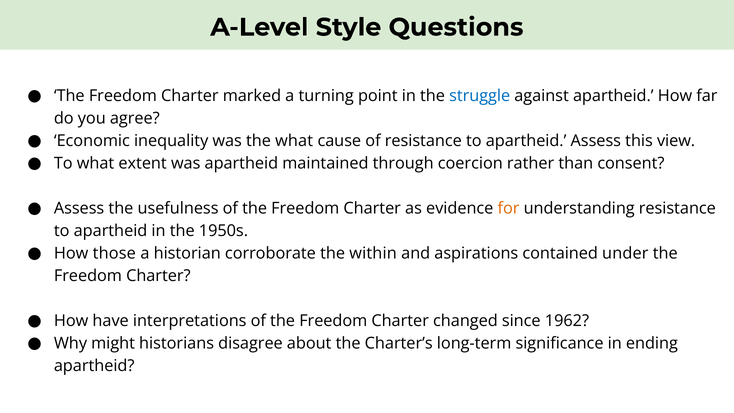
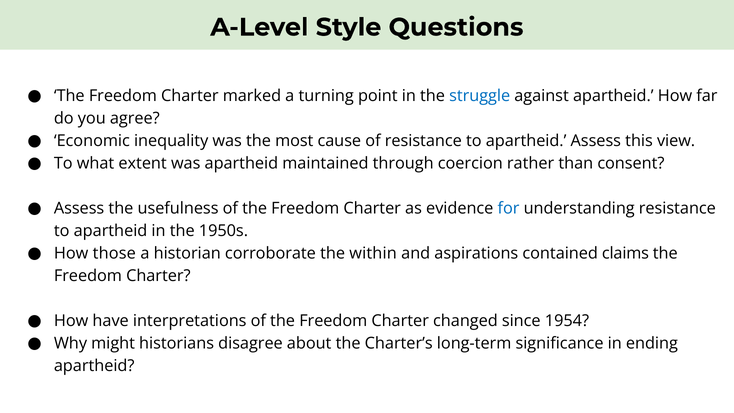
the what: what -> most
for colour: orange -> blue
under: under -> claims
1962: 1962 -> 1954
